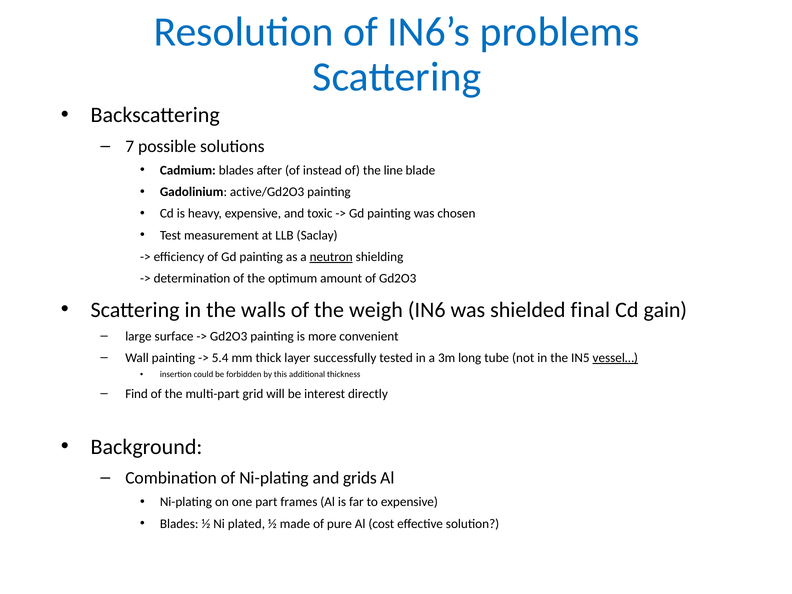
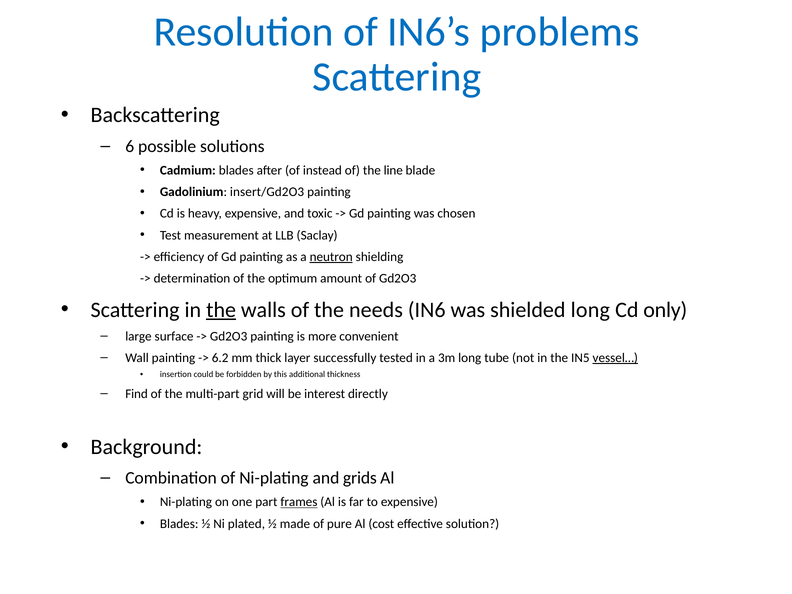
7: 7 -> 6
active/Gd2O3: active/Gd2O3 -> insert/Gd2O3
the at (221, 310) underline: none -> present
weigh: weigh -> needs
shielded final: final -> long
gain: gain -> only
5.4: 5.4 -> 6.2
frames underline: none -> present
